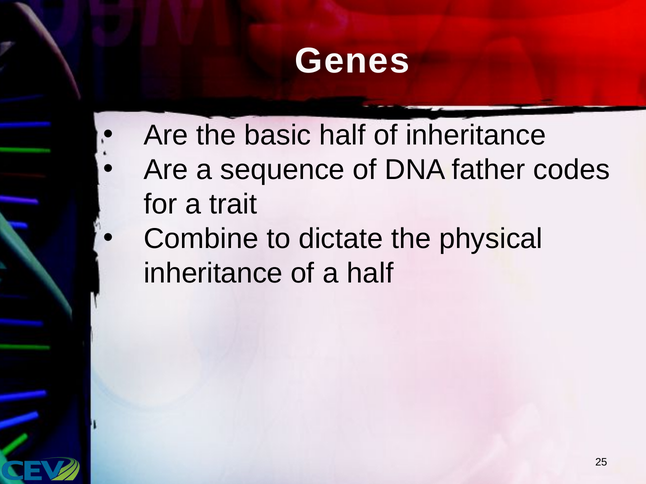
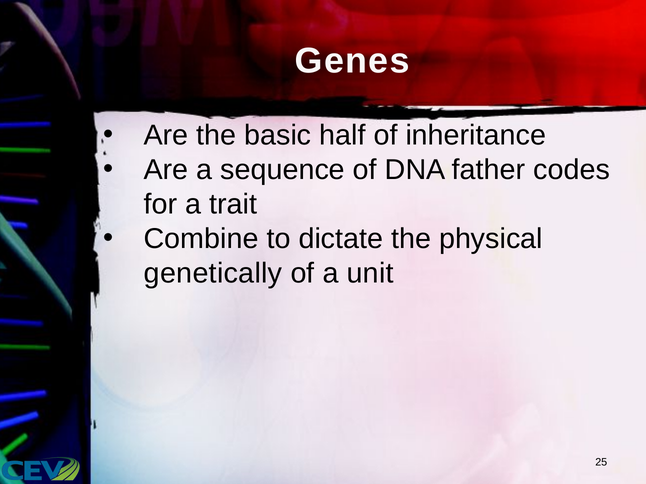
inheritance at (213, 273): inheritance -> genetically
a half: half -> unit
